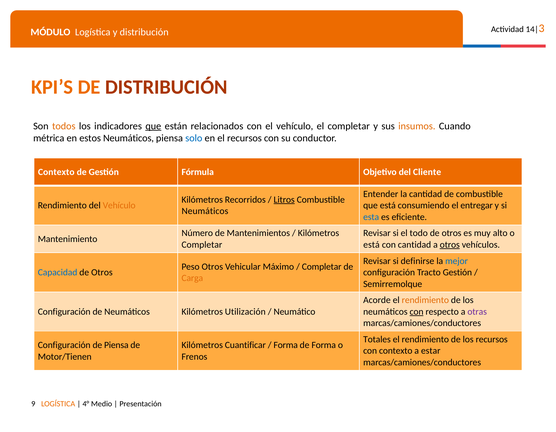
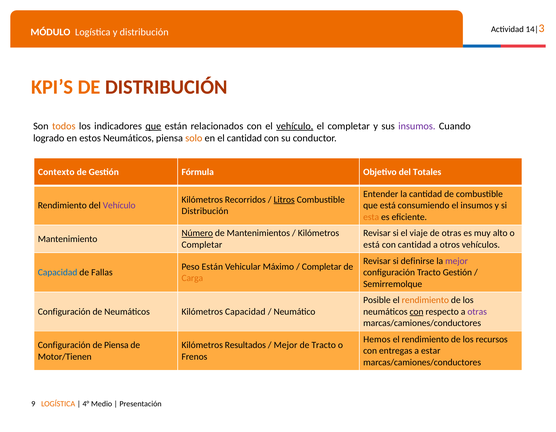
vehículo at (295, 126) underline: none -> present
insumos at (417, 126) colour: orange -> purple
métrica: métrica -> logrado
solo colour: blue -> orange
el recursos: recursos -> cantidad
Cliente: Cliente -> Totales
Vehículo at (119, 206) colour: orange -> purple
el entregar: entregar -> insumos
Neumáticos at (205, 211): Neumáticos -> Distribución
esta colour: blue -> orange
Número underline: none -> present
todo: todo -> viaje
otros at (452, 233): otros -> otras
otros at (450, 245) underline: present -> none
mejor at (457, 261) colour: blue -> purple
Peso Otros: Otros -> Están
Otros at (102, 273): Otros -> Fallas
Acorde: Acorde -> Posible
Kilómetros Utilización: Utilización -> Capacidad
Totales: Totales -> Hemos
Cuantificar: Cuantificar -> Resultados
Forma at (286, 345): Forma -> Mejor
de Forma: Forma -> Tracto
con contexto: contexto -> entregas
